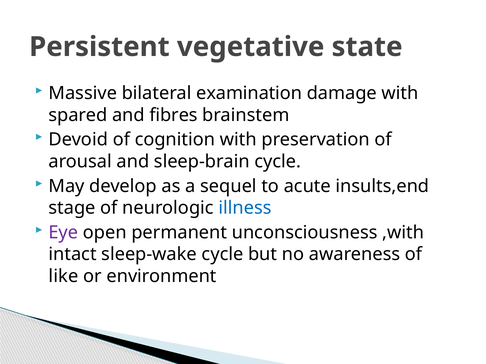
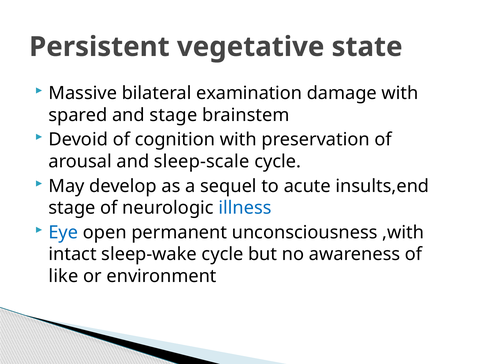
and fibres: fibres -> stage
sleep-brain: sleep-brain -> sleep-scale
Eye colour: purple -> blue
